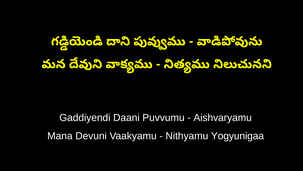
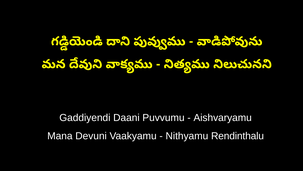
Yogyunigaa: Yogyunigaa -> Rendinthalu
